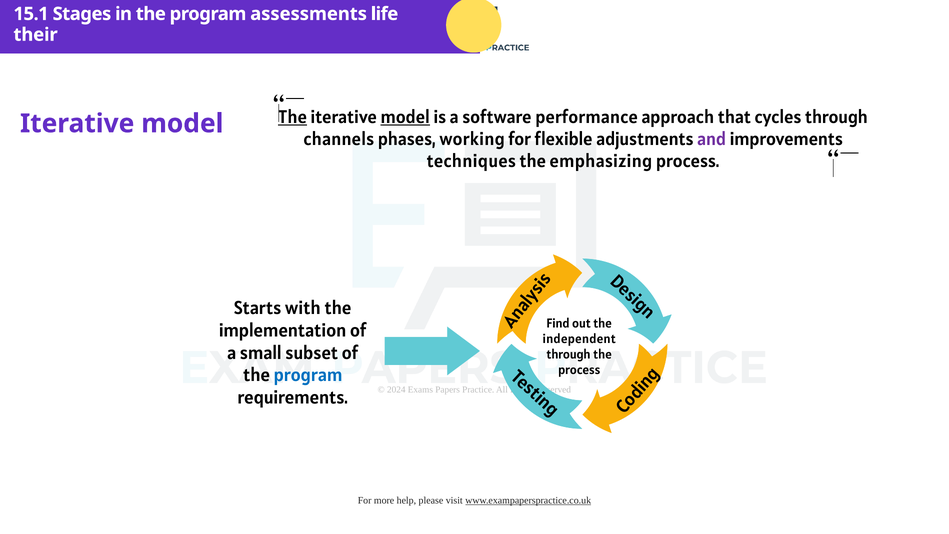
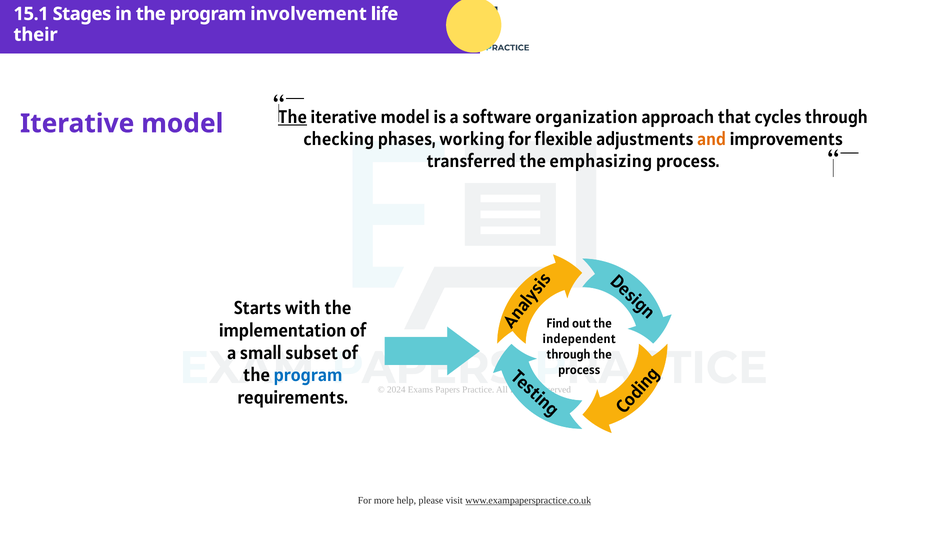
assessments: assessments -> involvement
model at (405, 117) underline: present -> none
performance: performance -> organization
channels: channels -> checking
and colour: purple -> orange
techniques: techniques -> transferred
